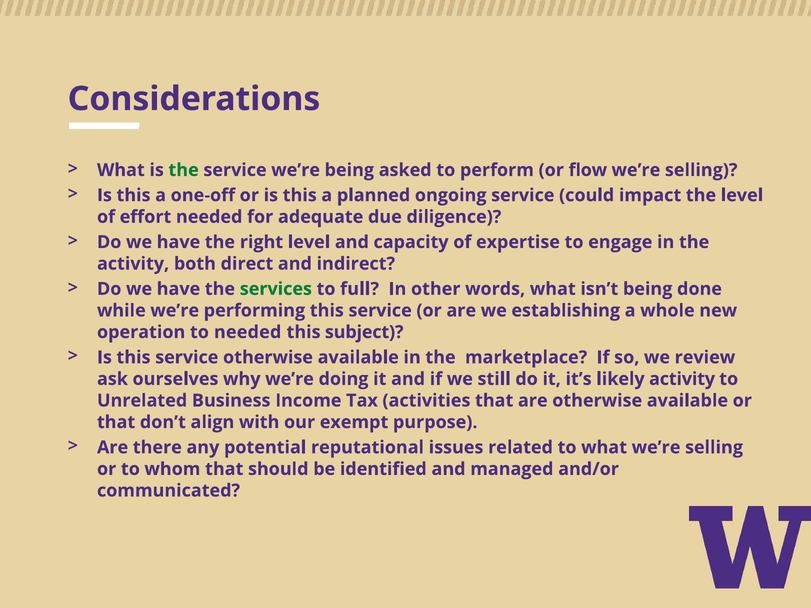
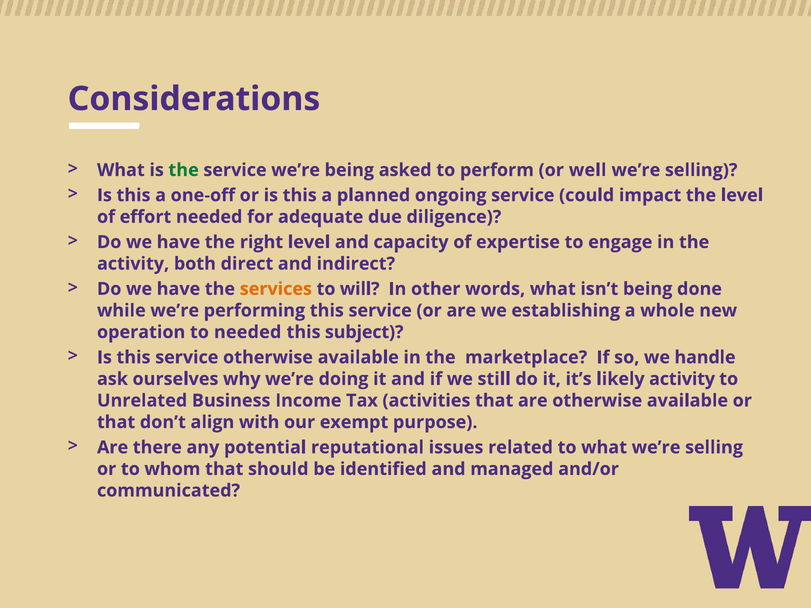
flow: flow -> well
services colour: green -> orange
full: full -> will
review: review -> handle
